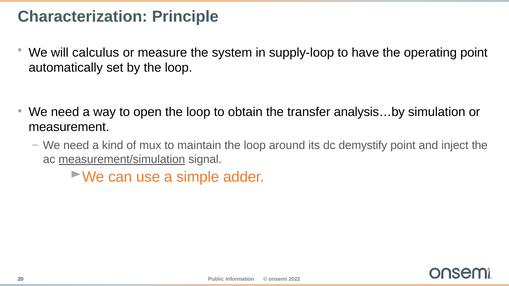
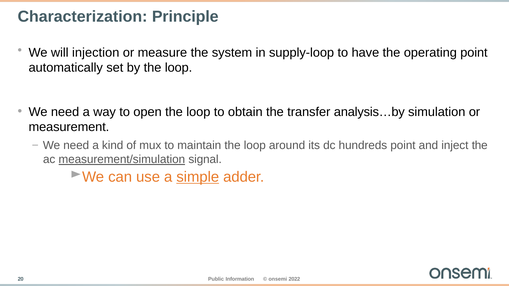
calculus: calculus -> injection
demystify: demystify -> hundreds
simple underline: none -> present
